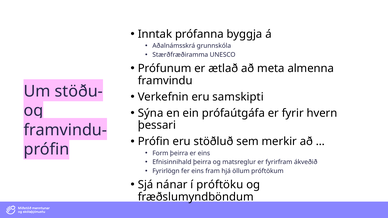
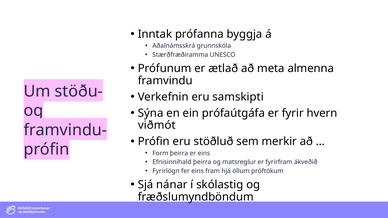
þessari: þessari -> viðmót
próftöku: próftöku -> skólastig
